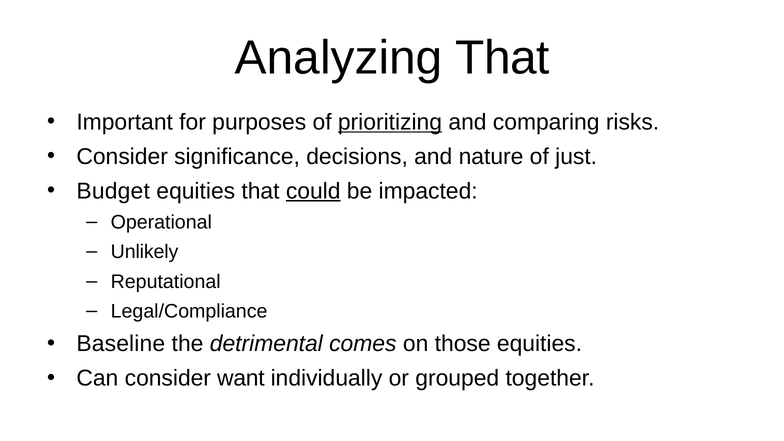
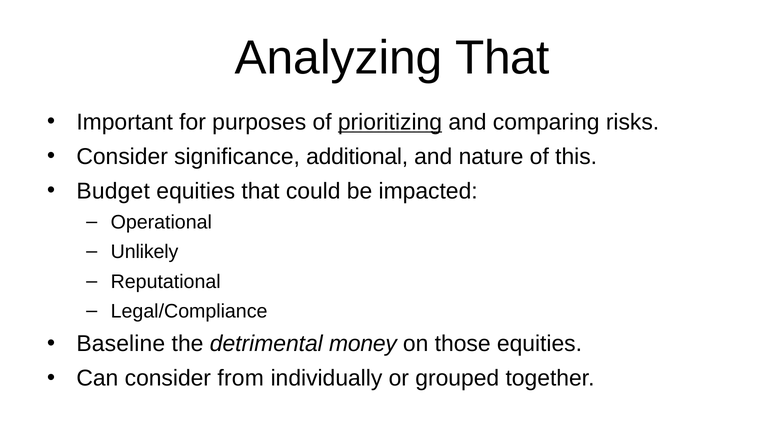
decisions: decisions -> additional
just: just -> this
could underline: present -> none
comes: comes -> money
want: want -> from
